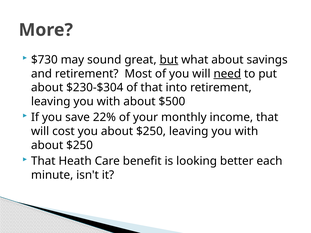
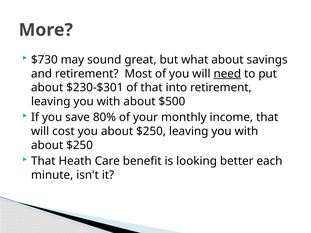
but underline: present -> none
$230-$304: $230-$304 -> $230-$301
22%: 22% -> 80%
